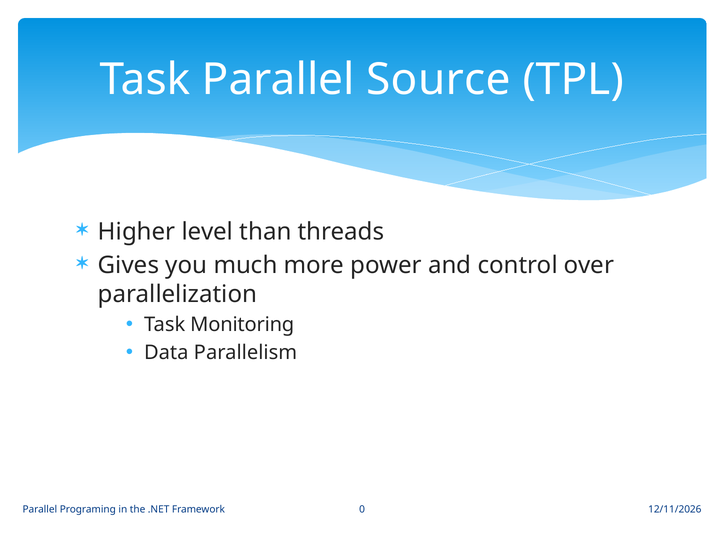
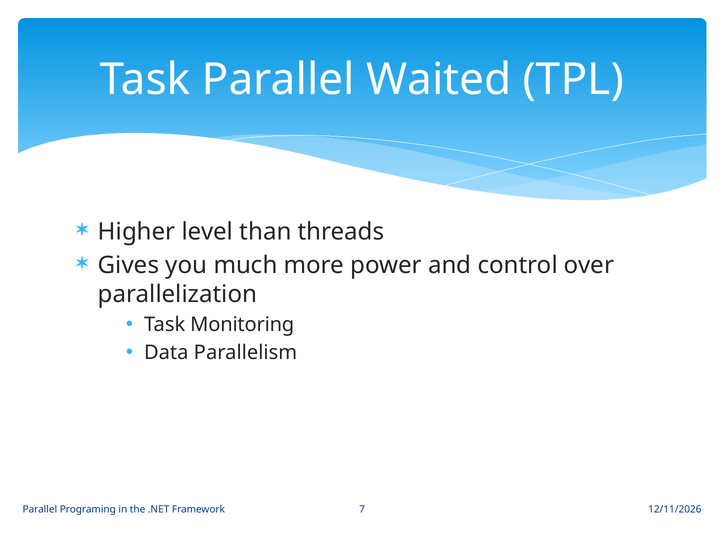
Source: Source -> Waited
0: 0 -> 7
